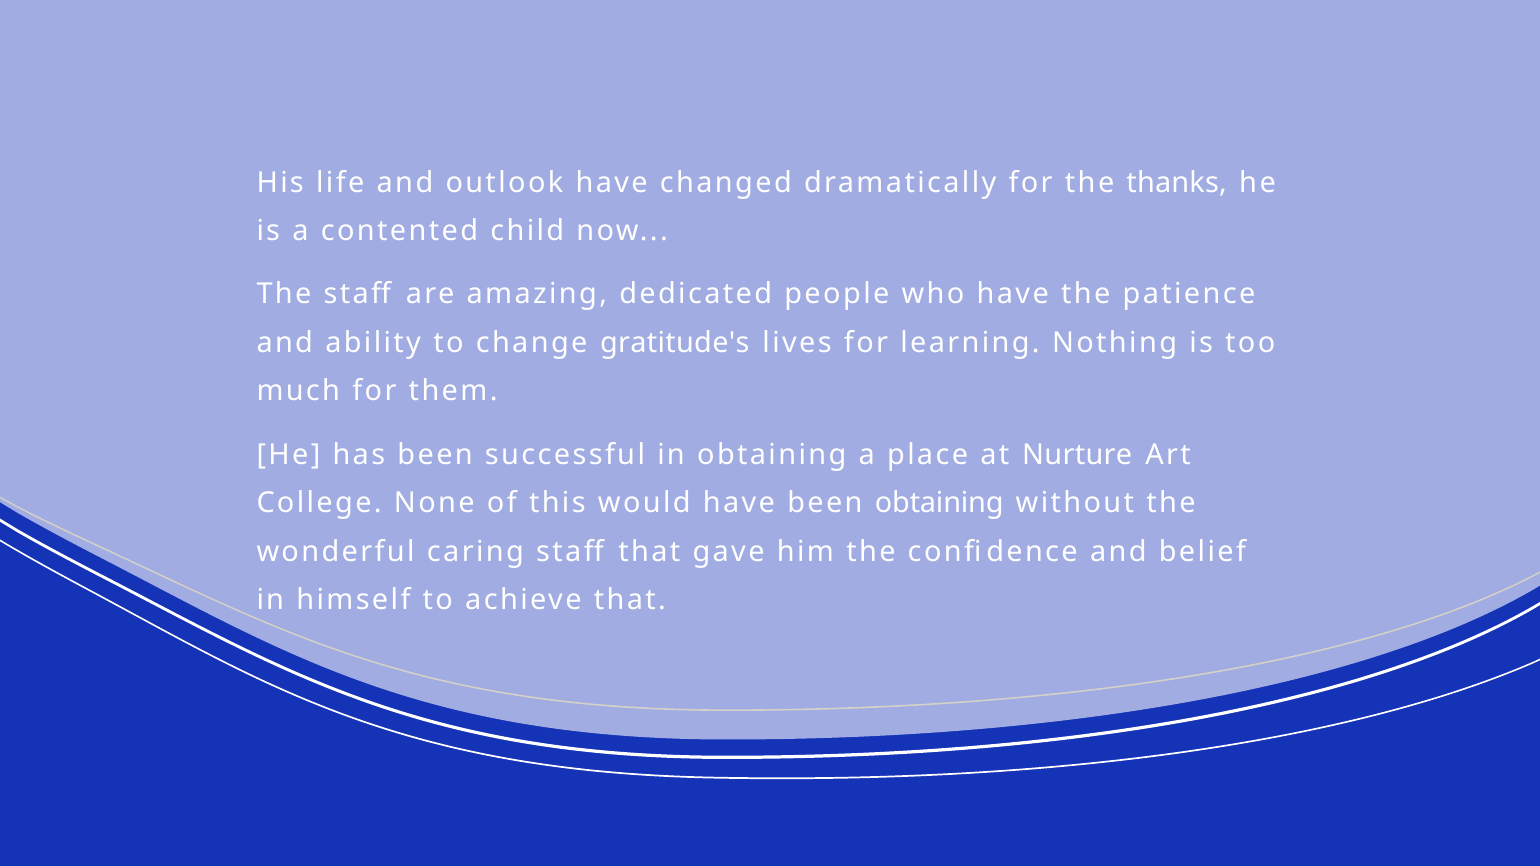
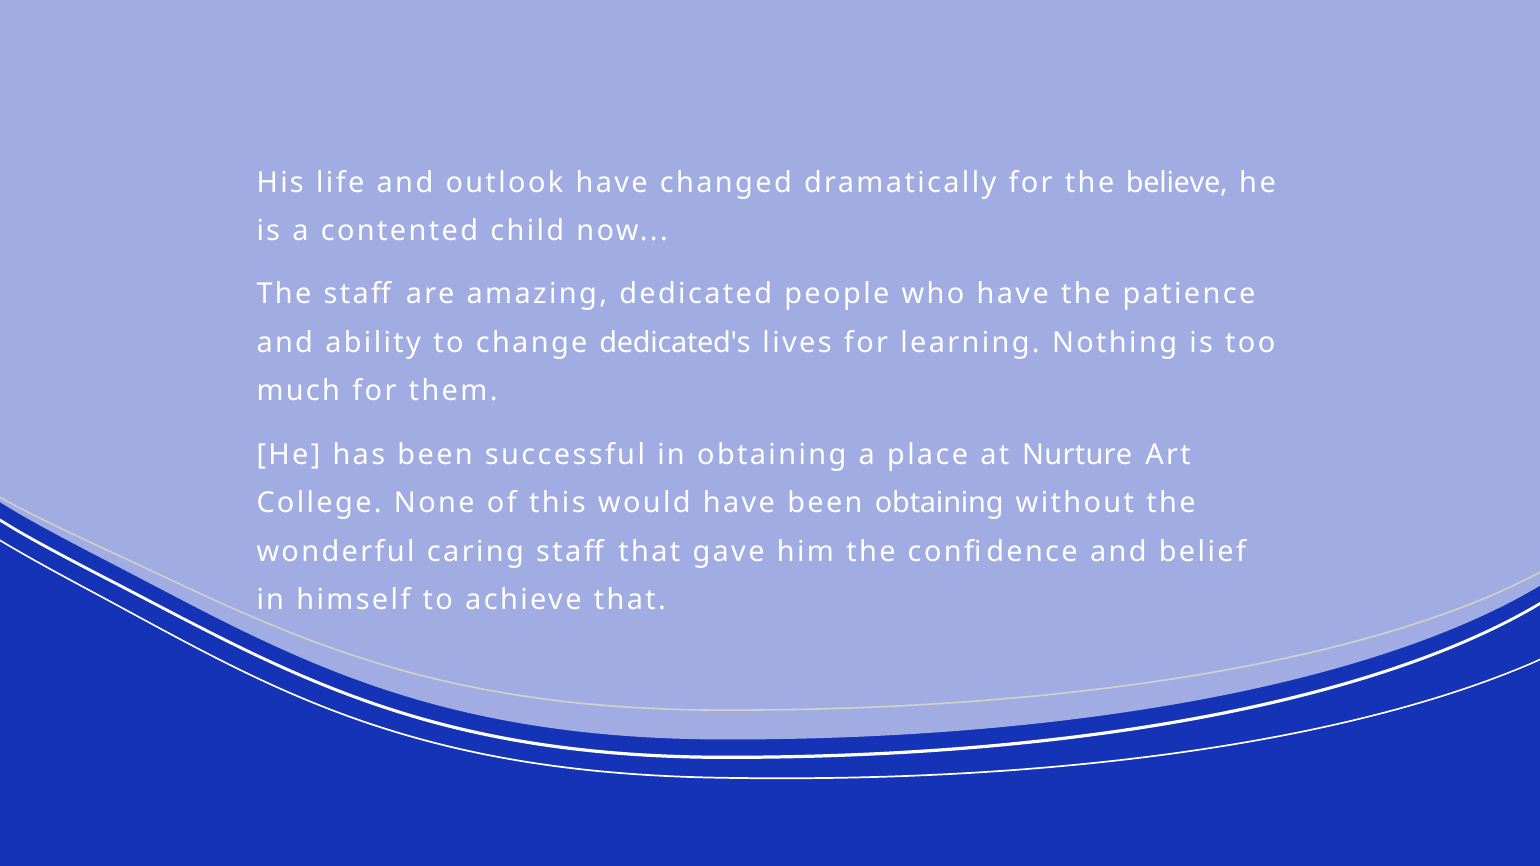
thanks: thanks -> believe
gratitude's: gratitude's -> dedicated's
